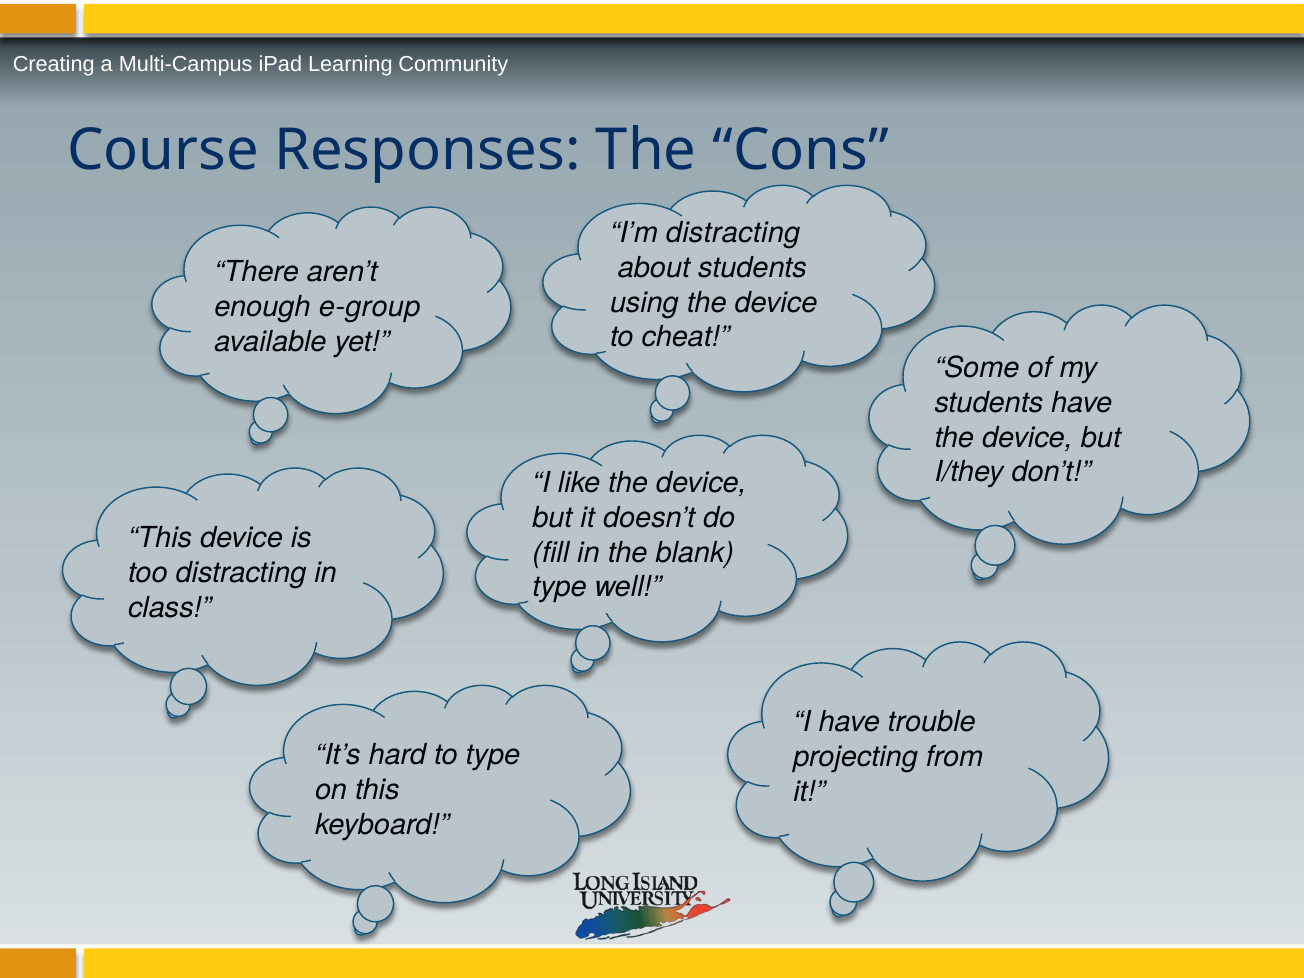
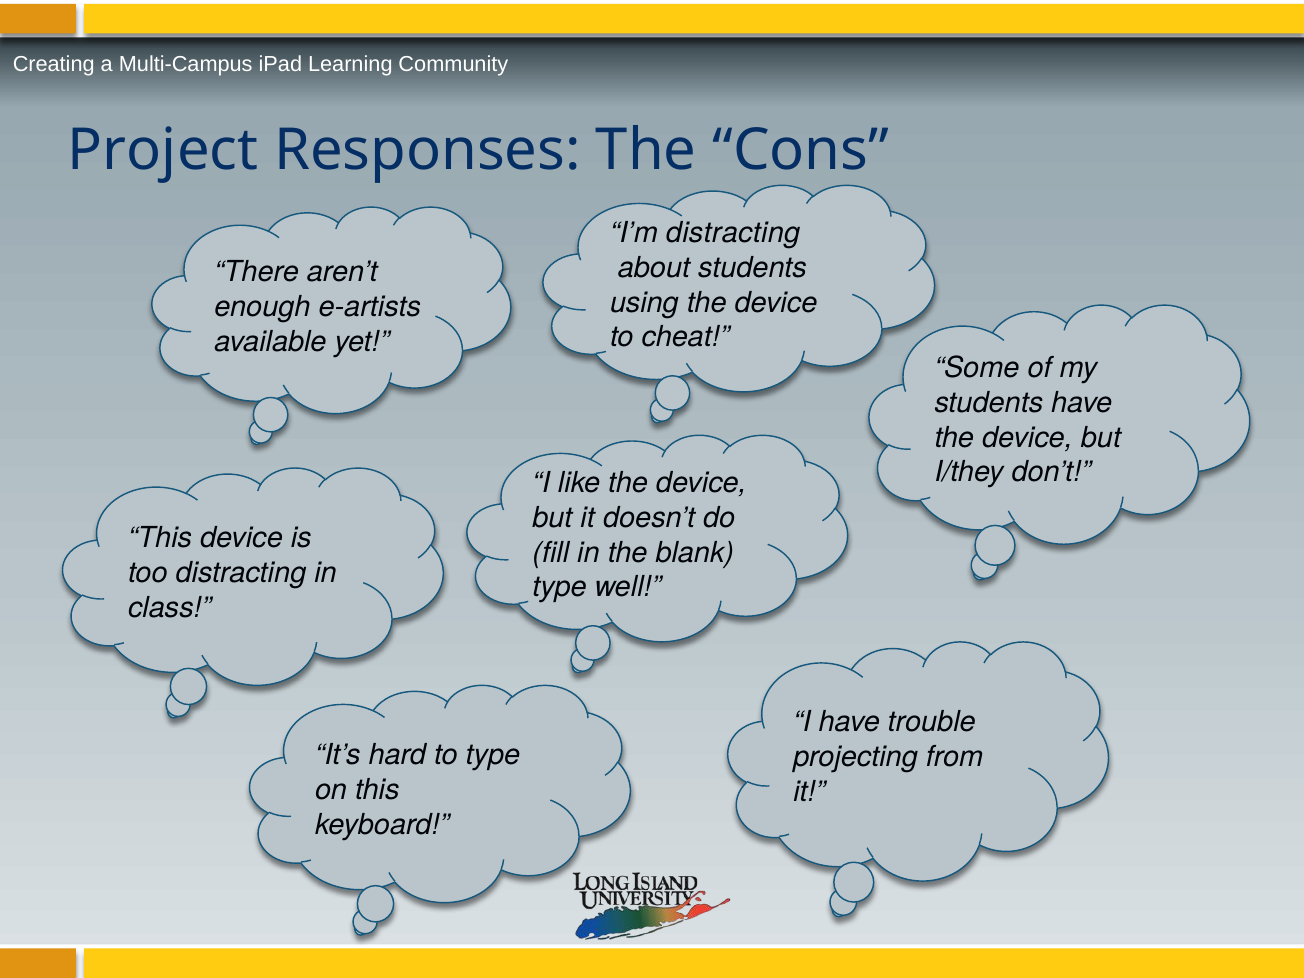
Course: Course -> Project
e-group: e-group -> e-artists
